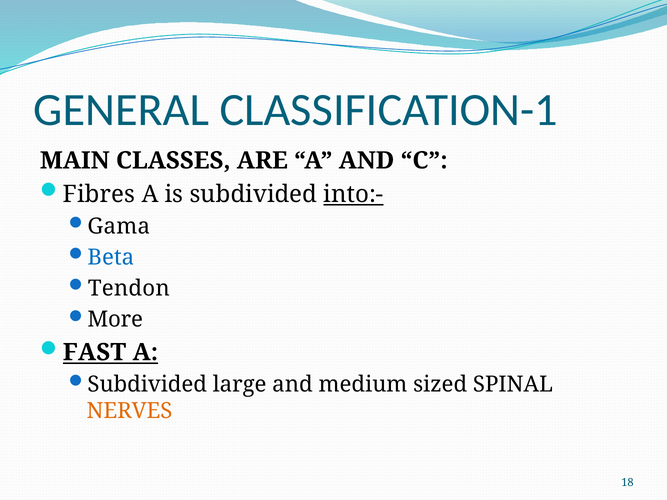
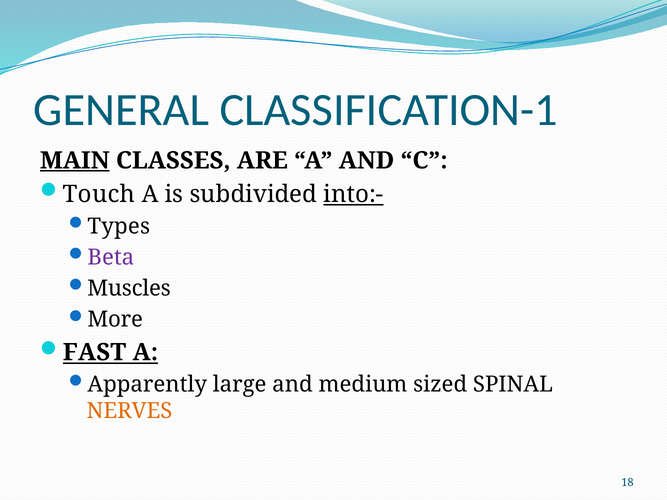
MAIN underline: none -> present
Fibres: Fibres -> Touch
Gama: Gama -> Types
Beta colour: blue -> purple
Tendon: Tendon -> Muscles
Subdivided at (147, 385): Subdivided -> Apparently
